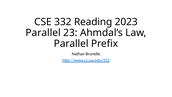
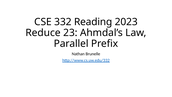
Parallel at (43, 33): Parallel -> Reduce
